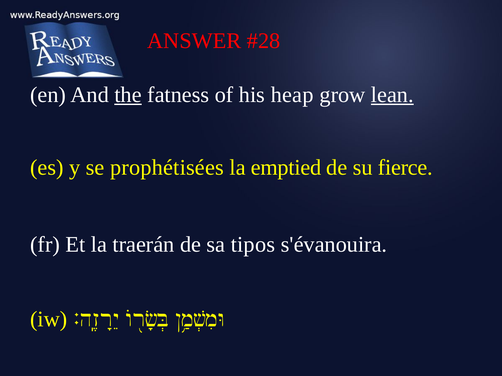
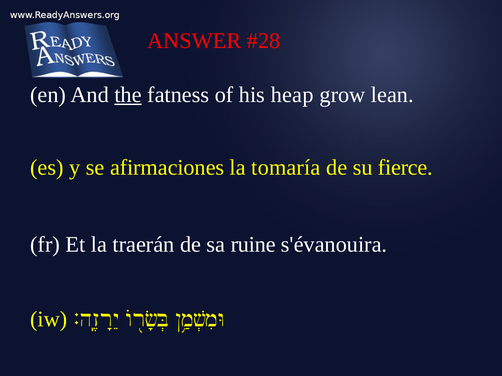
lean underline: present -> none
prophétisées: prophétisées -> afirmaciones
emptied: emptied -> tomaría
tipos: tipos -> ruine
